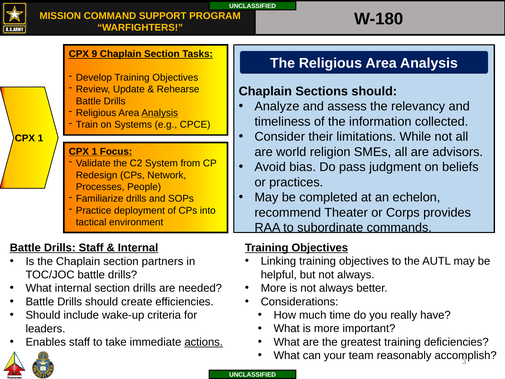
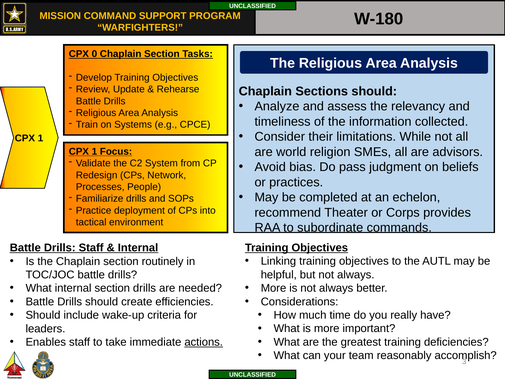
9: 9 -> 0
Analysis at (160, 113) underline: present -> none
partners: partners -> routinely
